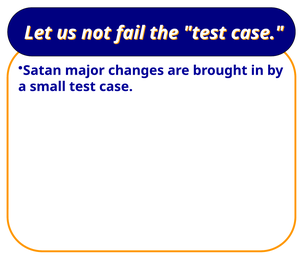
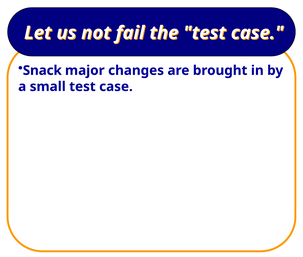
Satan: Satan -> Snack
